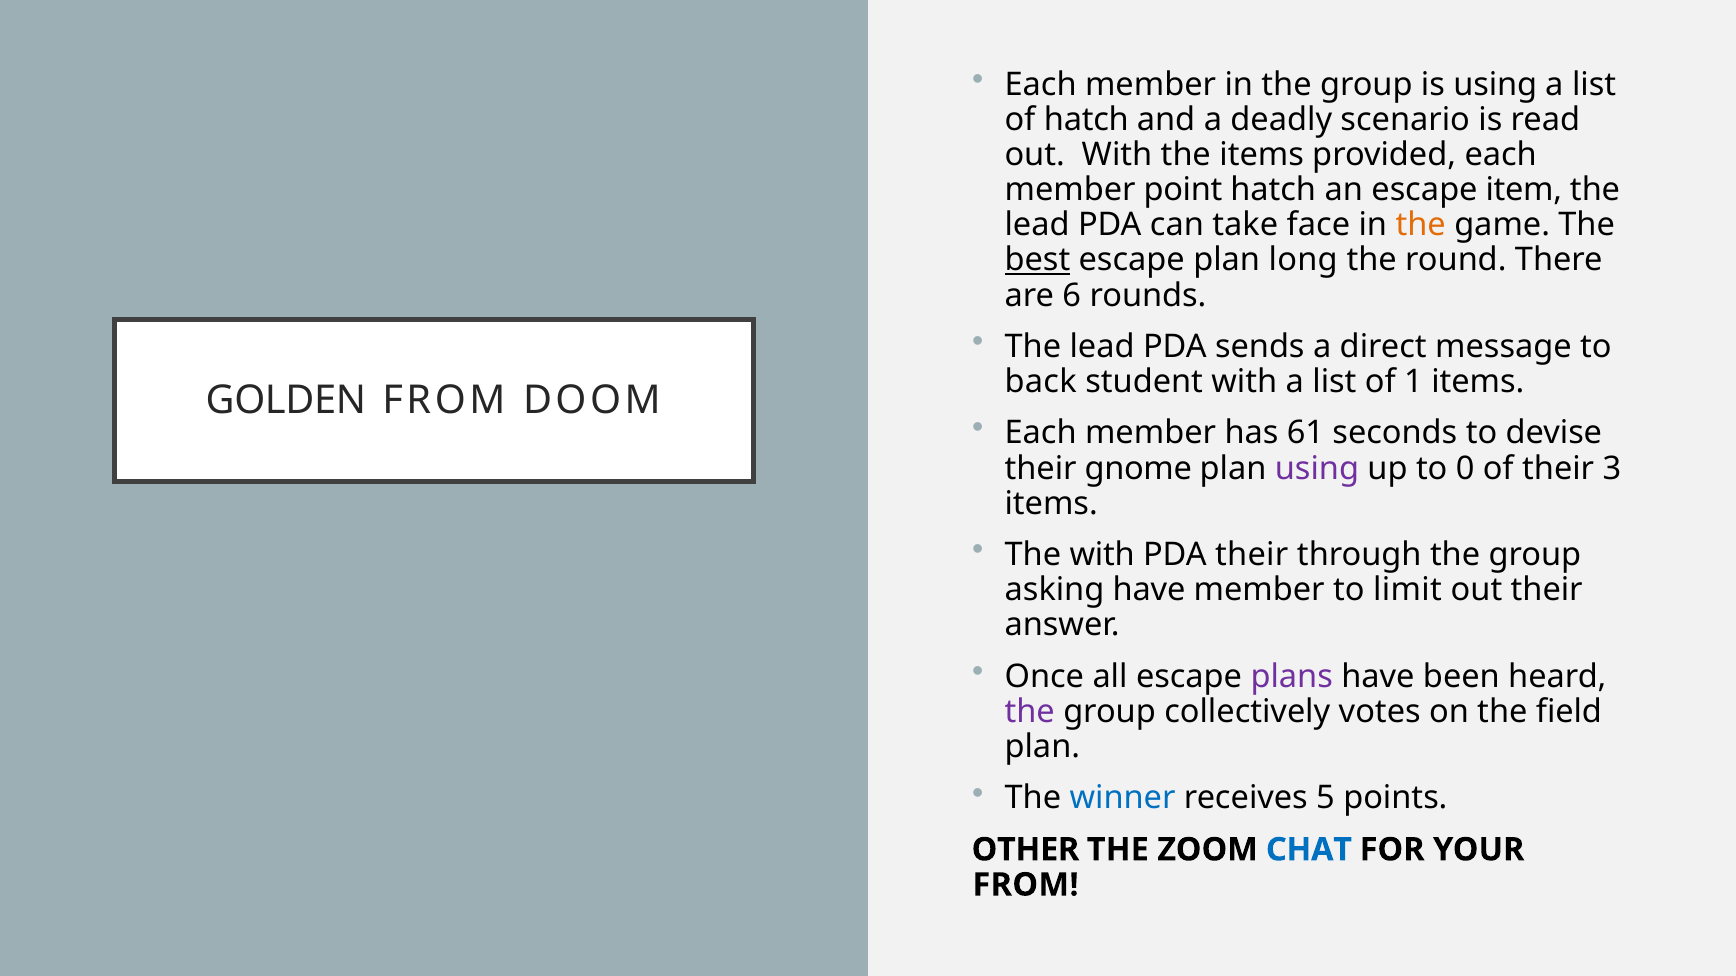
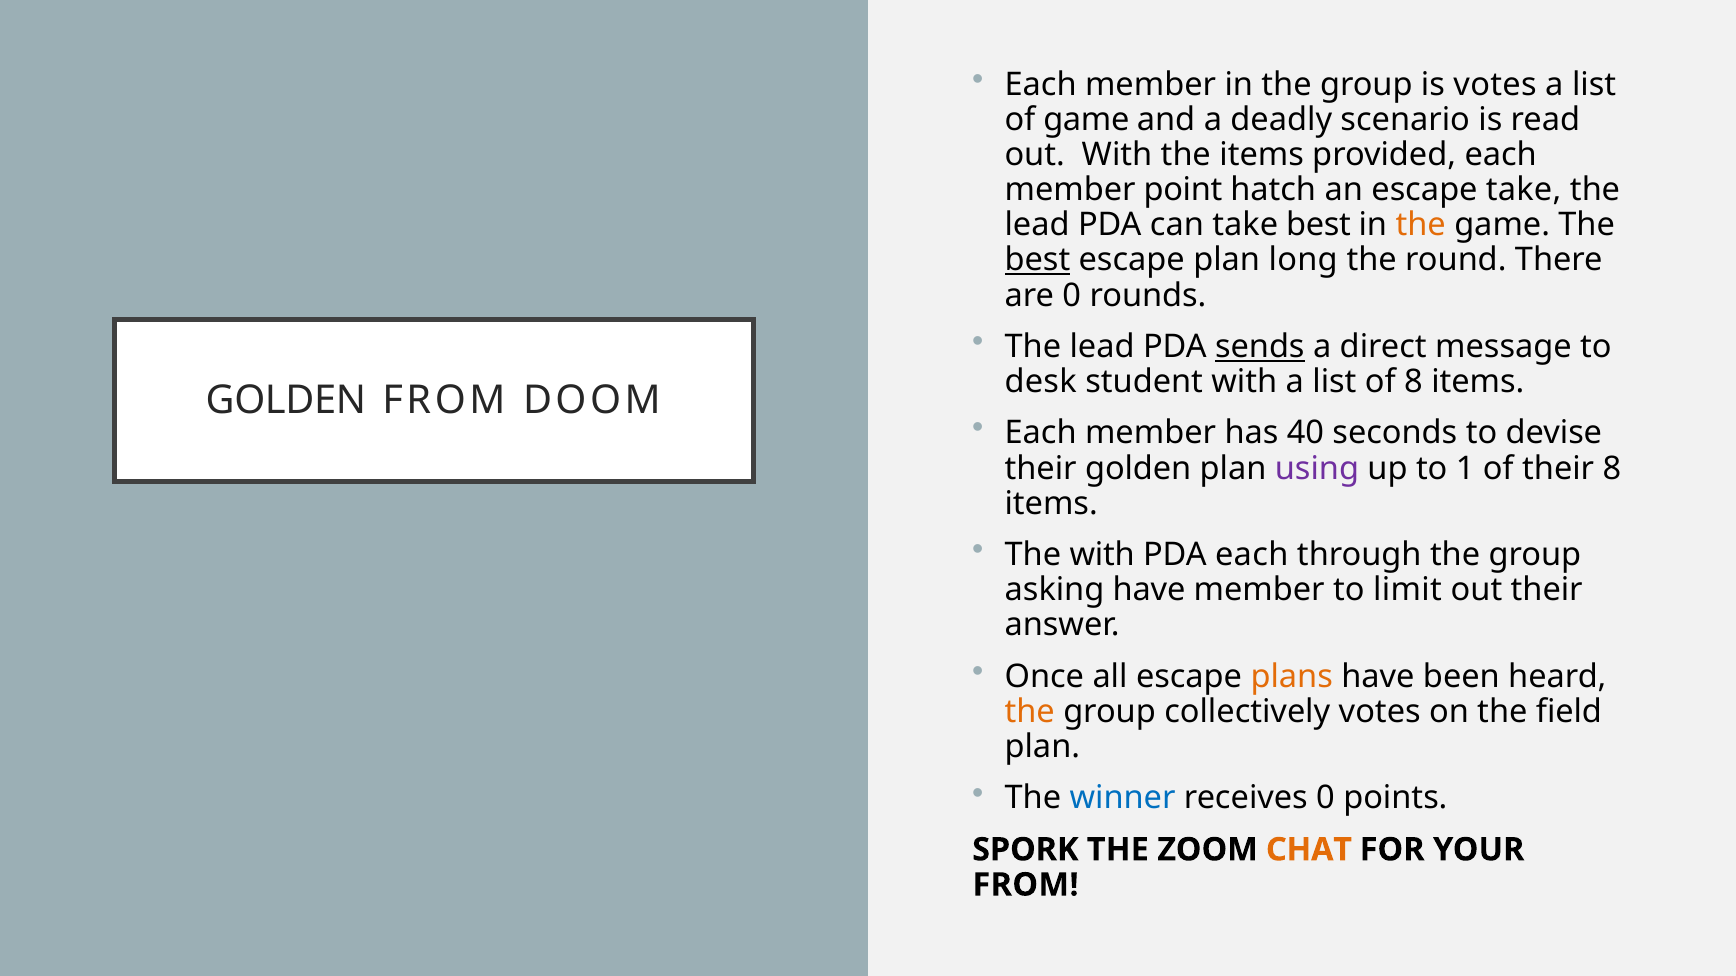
is using: using -> votes
of hatch: hatch -> game
escape item: item -> take
take face: face -> best
are 6: 6 -> 0
sends underline: none -> present
back: back -> desk
of 1: 1 -> 8
61: 61 -> 40
their gnome: gnome -> golden
0: 0 -> 1
their 3: 3 -> 8
PDA their: their -> each
plans colour: purple -> orange
the at (1030, 712) colour: purple -> orange
receives 5: 5 -> 0
OTHER: OTHER -> SPORK
CHAT colour: blue -> orange
